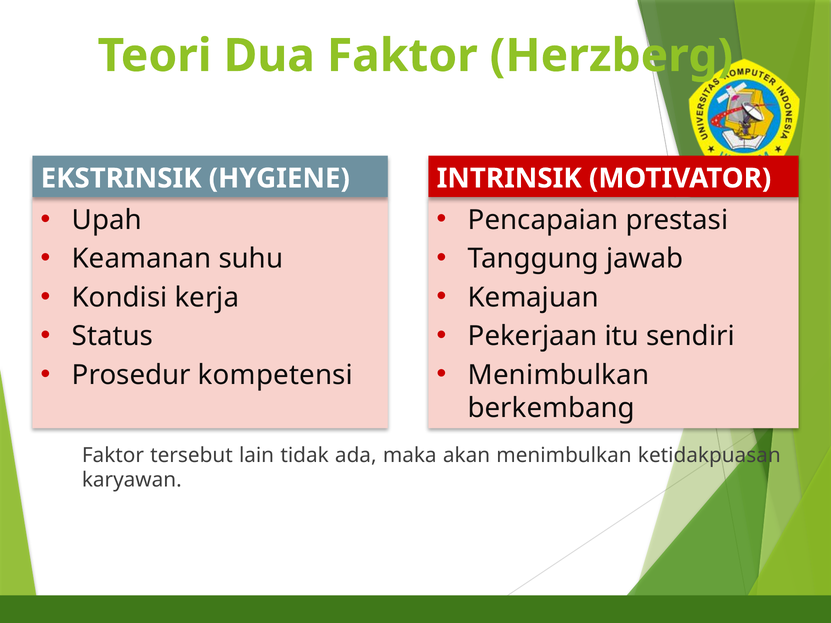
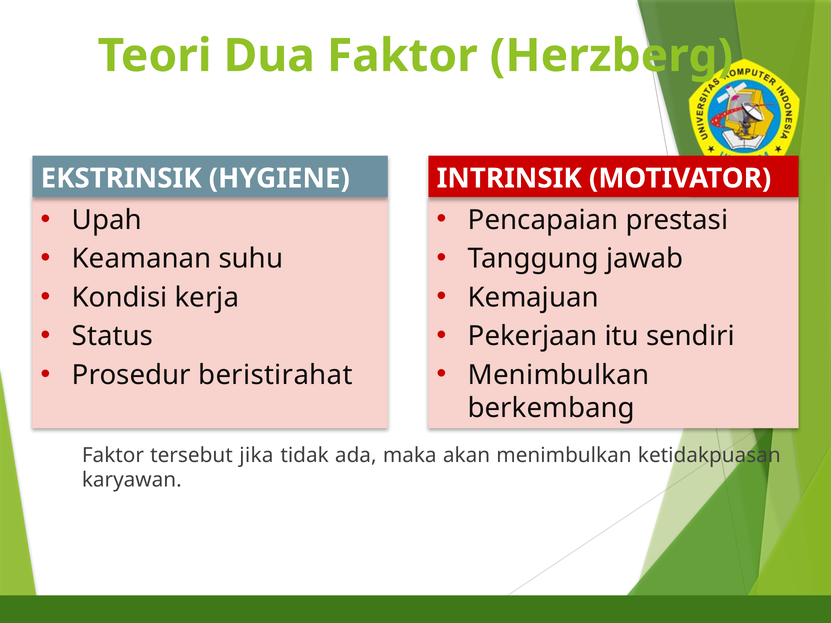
kompetensi: kompetensi -> beristirahat
lain: lain -> jika
